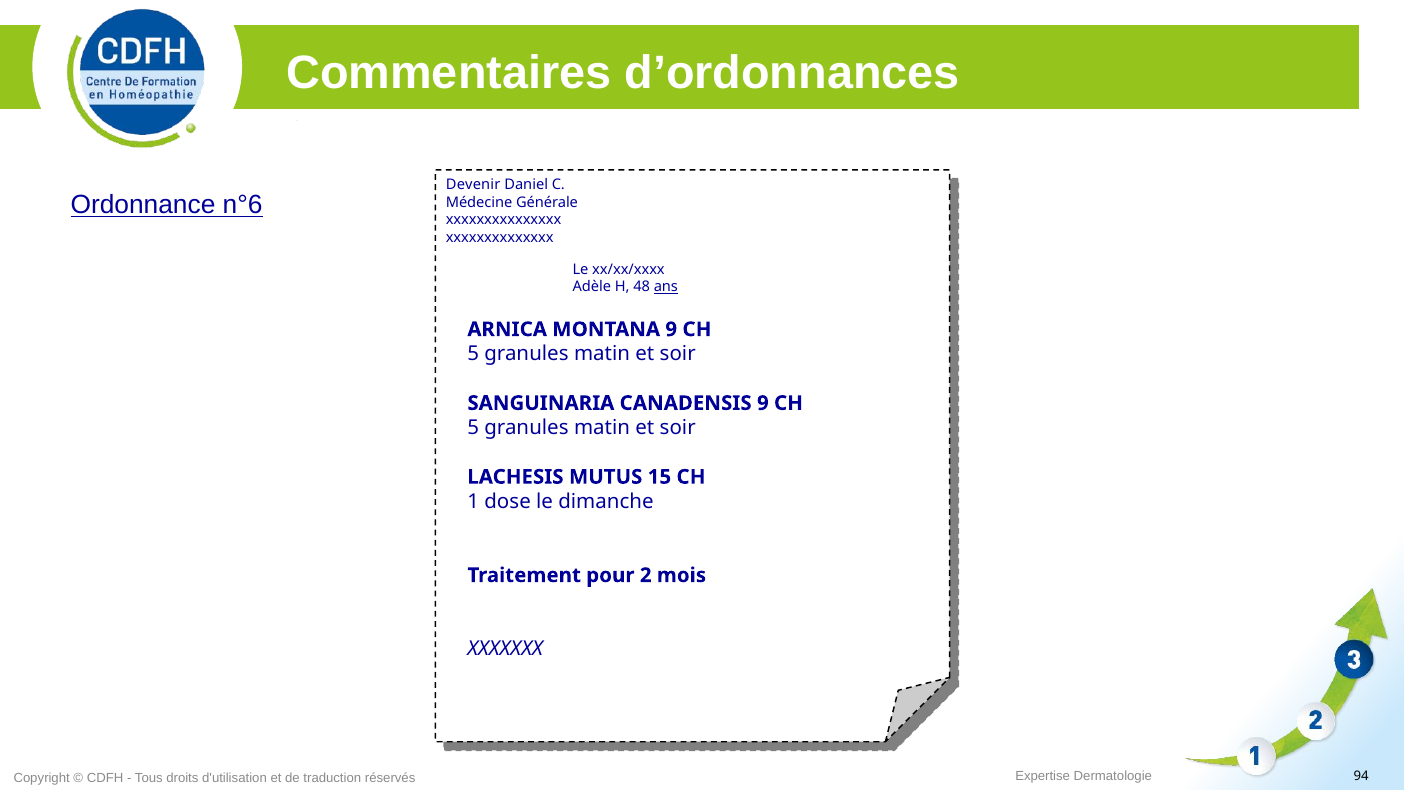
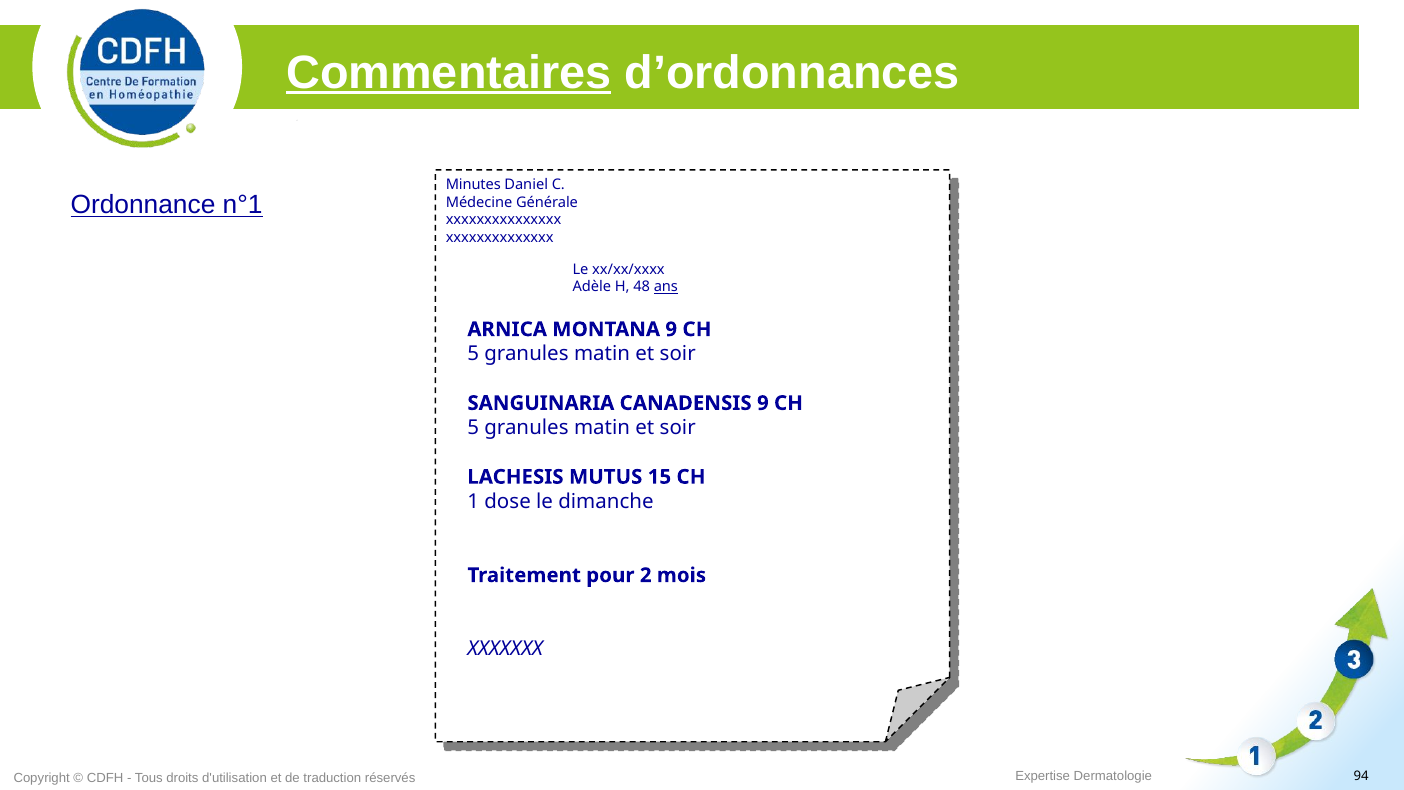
Commentaires underline: none -> present
Devenir: Devenir -> Minutes
n°6: n°6 -> n°1
